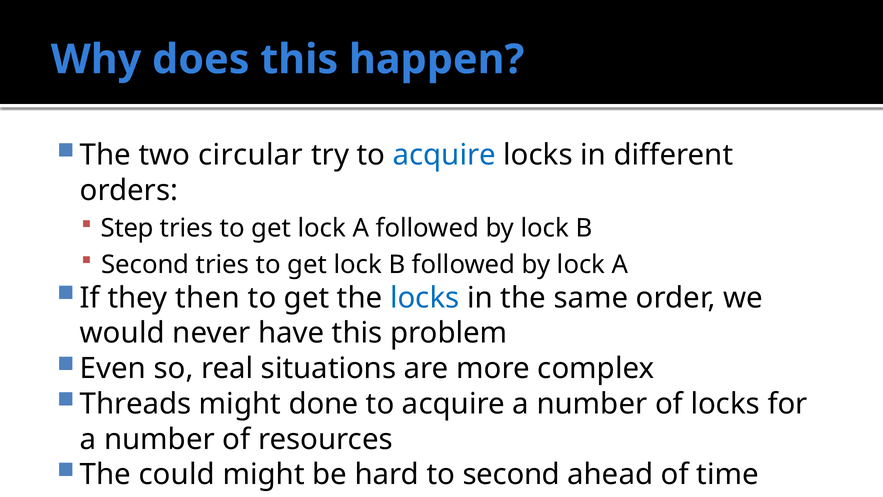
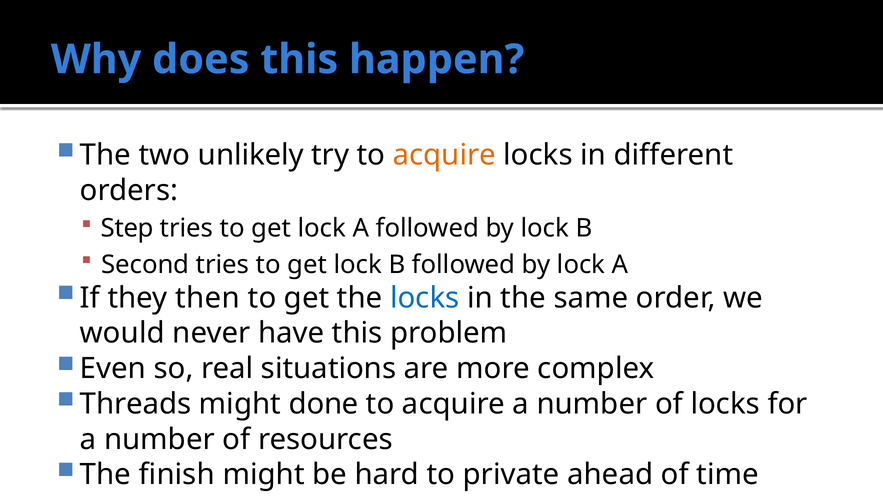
circular: circular -> unlikely
acquire at (444, 155) colour: blue -> orange
could: could -> finish
to second: second -> private
